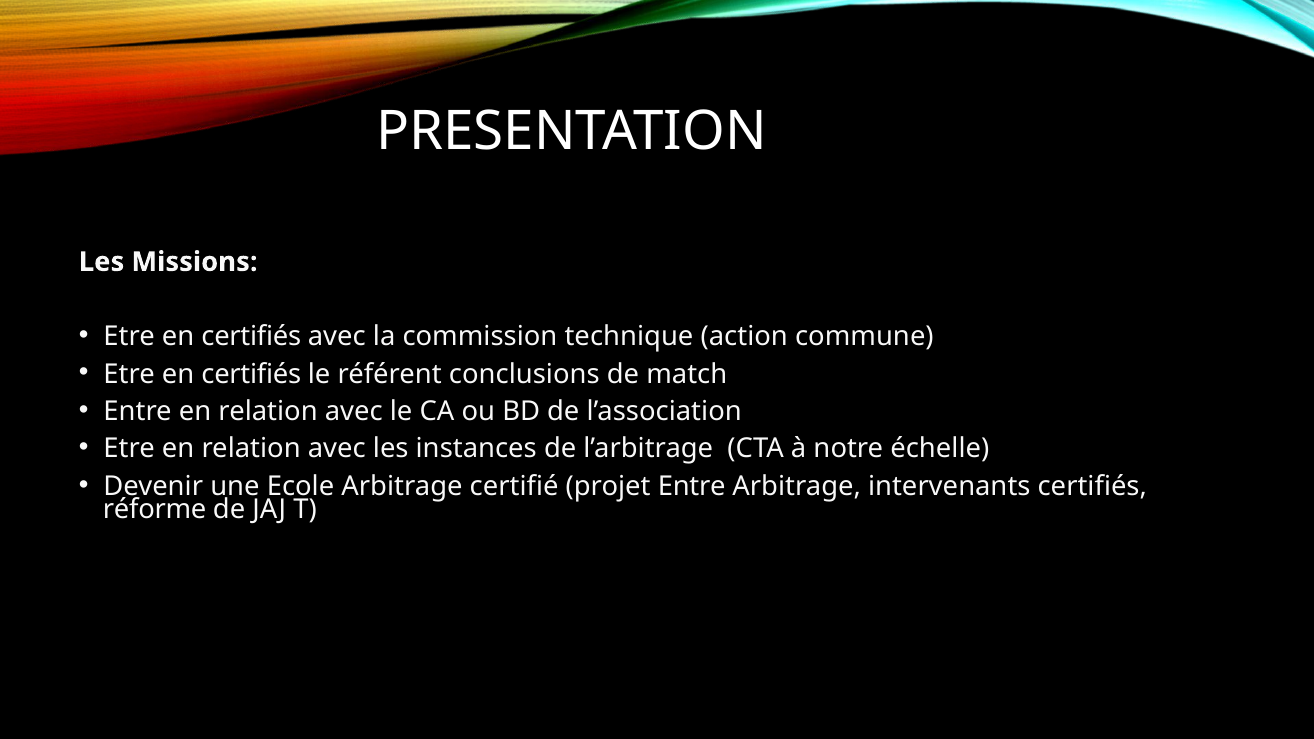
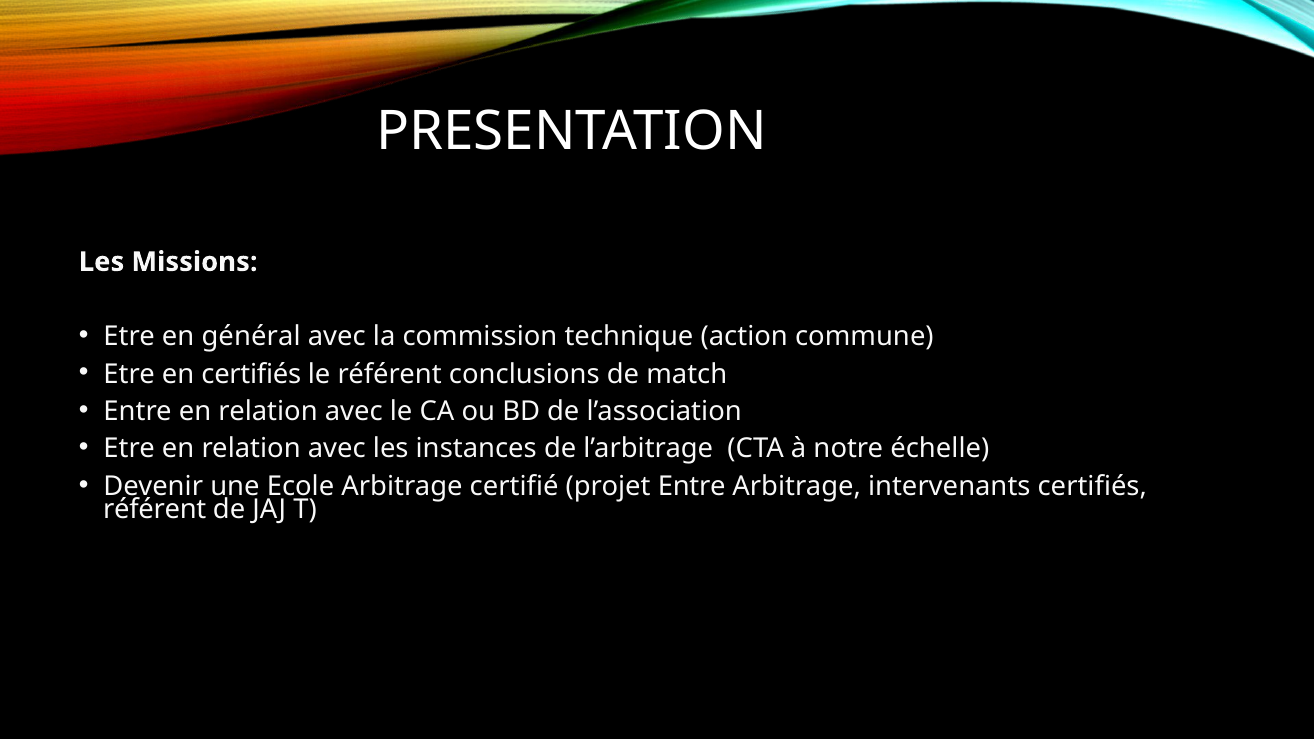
certifiés at (251, 337): certifiés -> général
réforme at (155, 510): réforme -> référent
